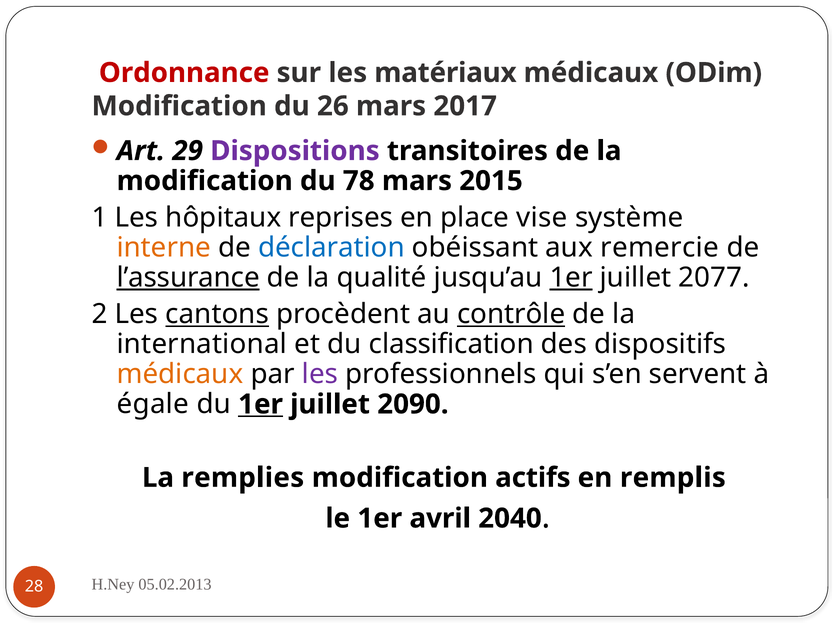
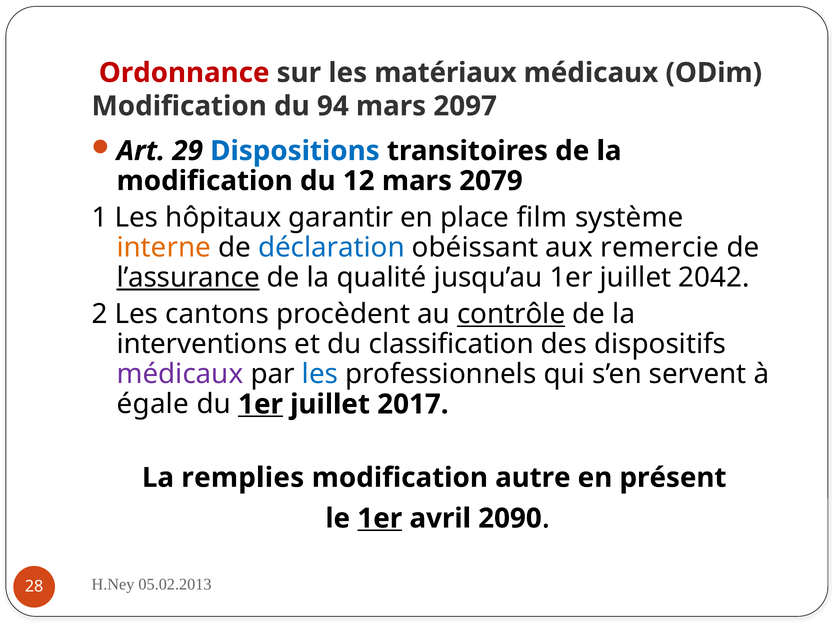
26: 26 -> 94
2017: 2017 -> 2097
Dispositions colour: purple -> blue
78: 78 -> 12
2015: 2015 -> 2079
reprises: reprises -> garantir
vise: vise -> film
1er at (571, 278) underline: present -> none
2077: 2077 -> 2042
cantons underline: present -> none
international: international -> interventions
médicaux at (180, 375) colour: orange -> purple
les at (320, 375) colour: purple -> blue
2090: 2090 -> 2017
actifs: actifs -> autre
remplis: remplis -> présent
1er at (380, 519) underline: none -> present
2040: 2040 -> 2090
